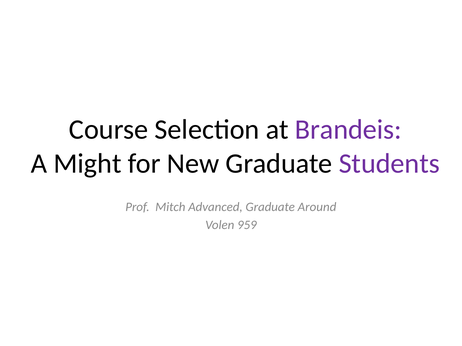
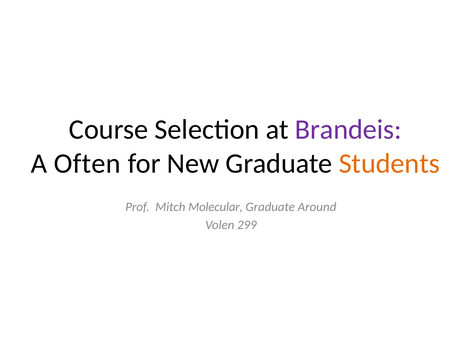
Might: Might -> Often
Students colour: purple -> orange
Advanced: Advanced -> Molecular
959: 959 -> 299
